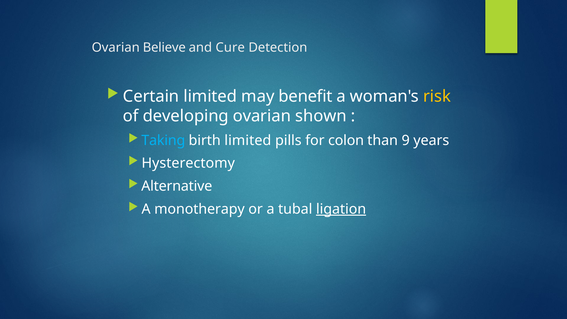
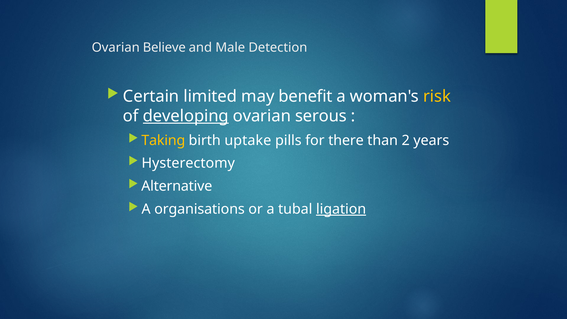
Cure: Cure -> Male
developing underline: none -> present
shown: shown -> serous
Taking colour: light blue -> yellow
birth limited: limited -> uptake
colon: colon -> there
9: 9 -> 2
monotherapy: monotherapy -> organisations
